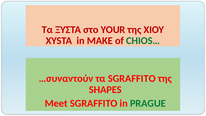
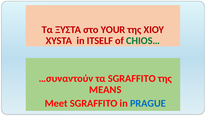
MAKE: MAKE -> ITSELF
SHAPES: SHAPES -> MEANS
PRAGUE colour: green -> blue
